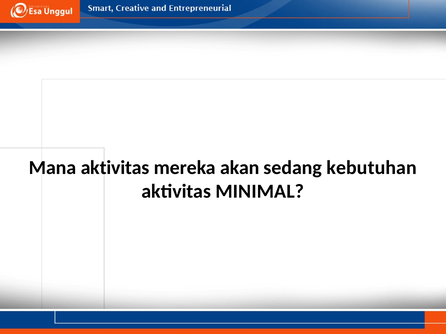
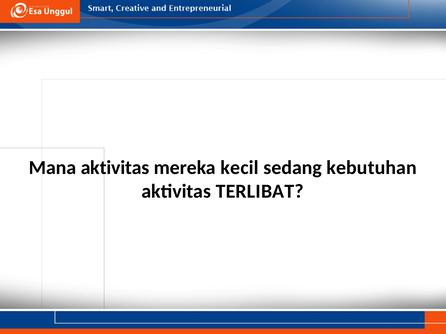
akan: akan -> kecil
MINIMAL: MINIMAL -> TERLIBAT
